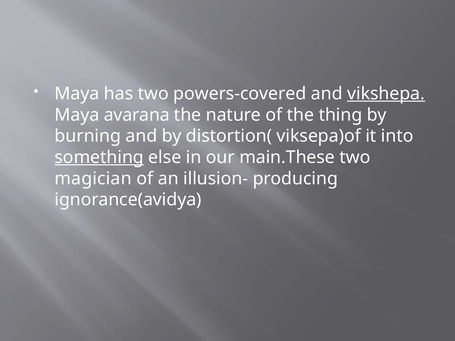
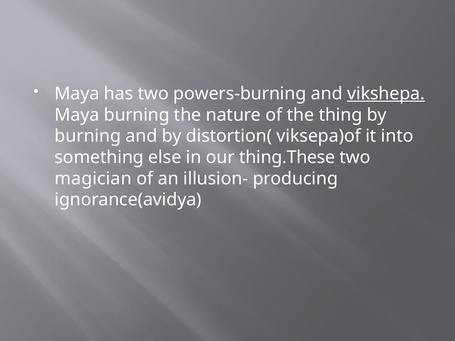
powers-covered: powers-covered -> powers-burning
Maya avarana: avarana -> burning
something underline: present -> none
main.These: main.These -> thing.These
